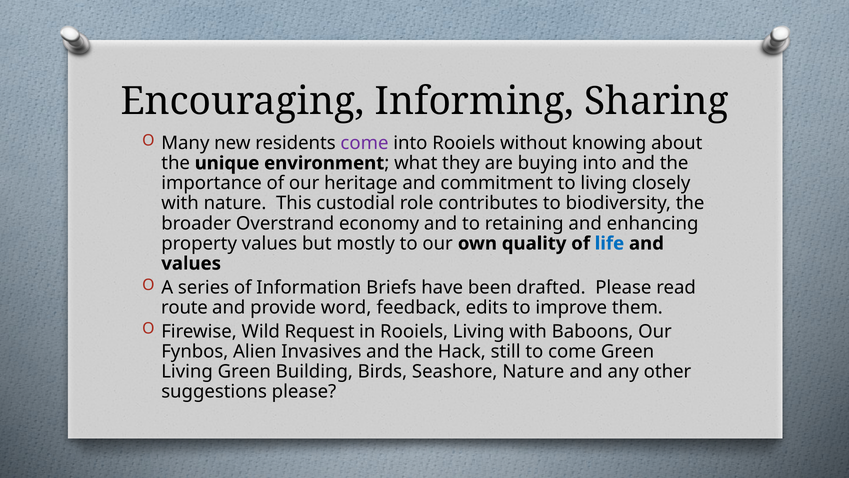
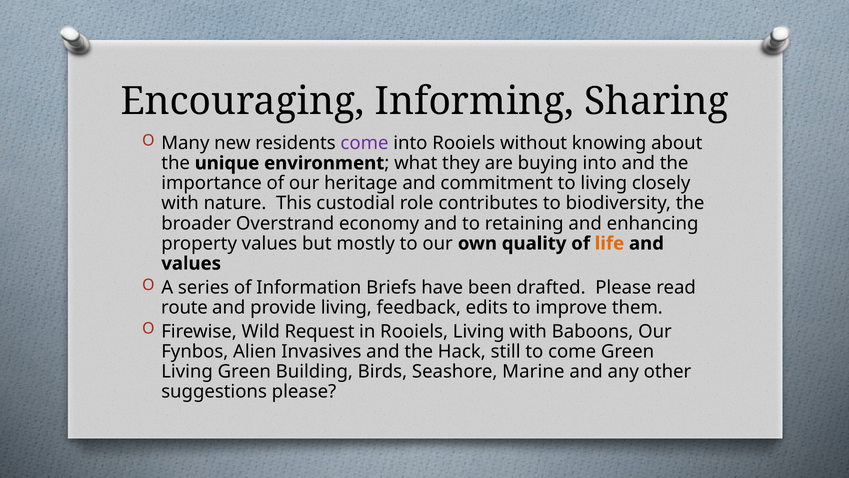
life colour: blue -> orange
provide word: word -> living
Seashore Nature: Nature -> Marine
